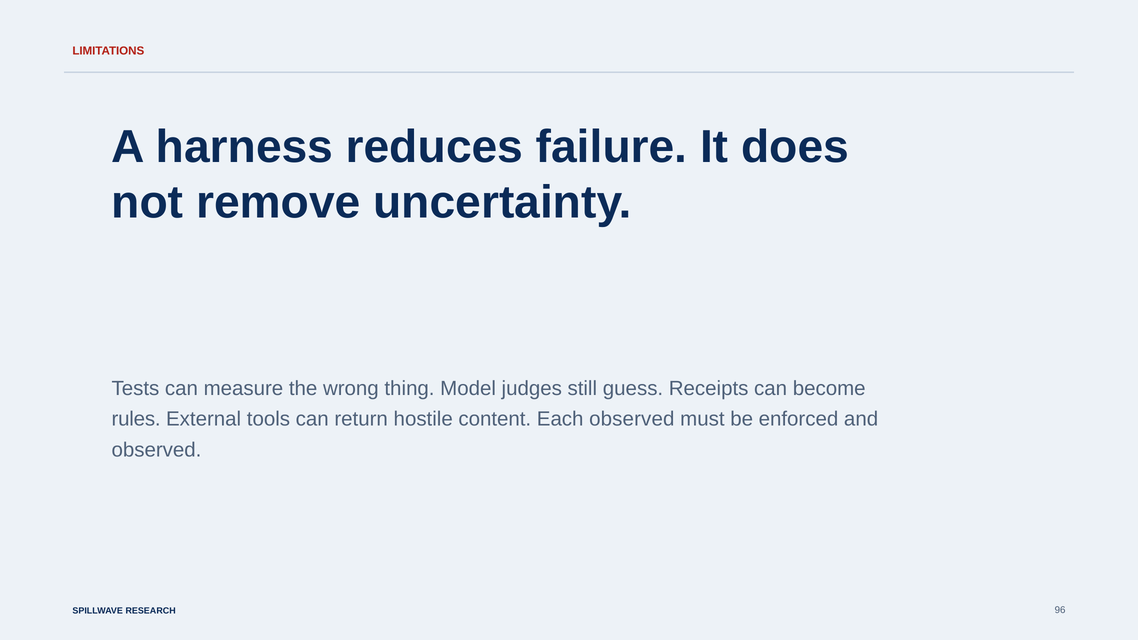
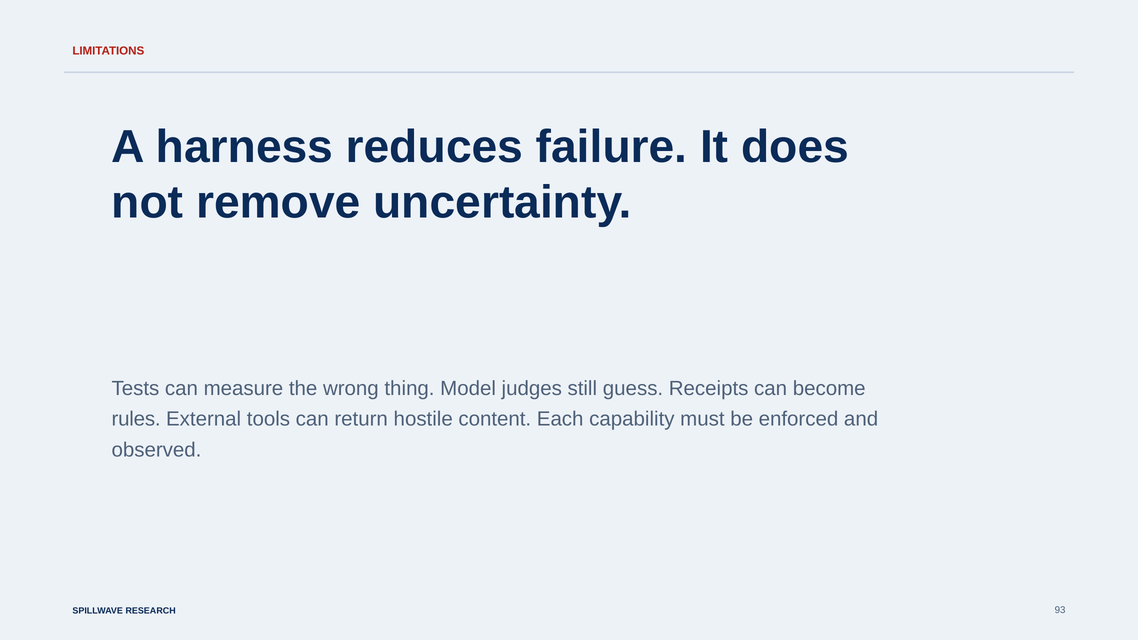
Each observed: observed -> capability
96: 96 -> 93
